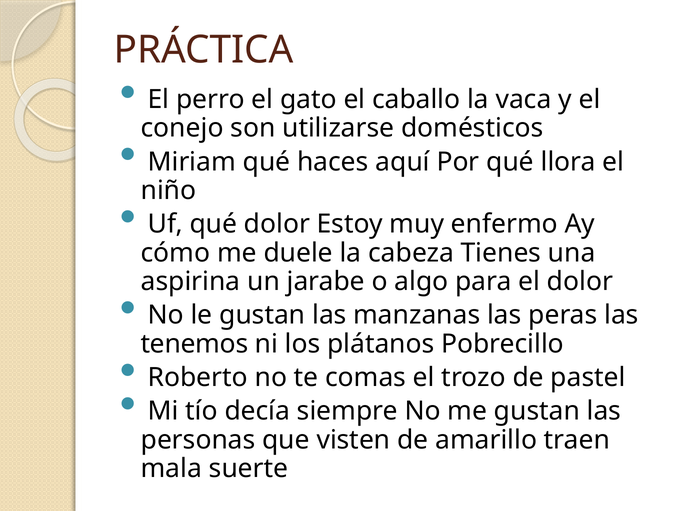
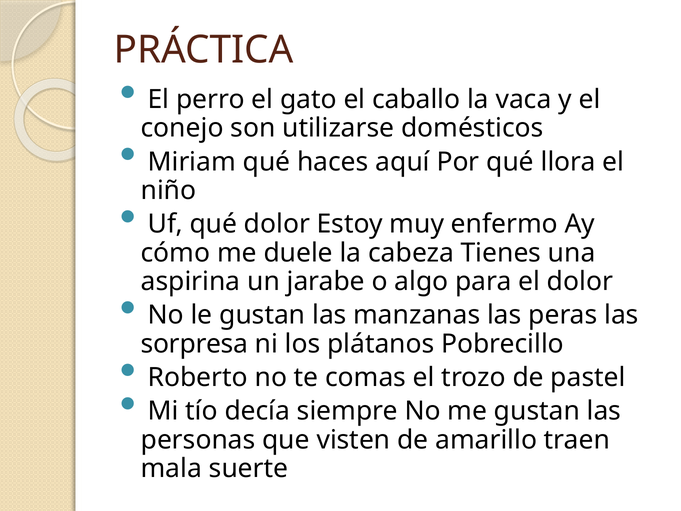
tenemos: tenemos -> sorpresa
